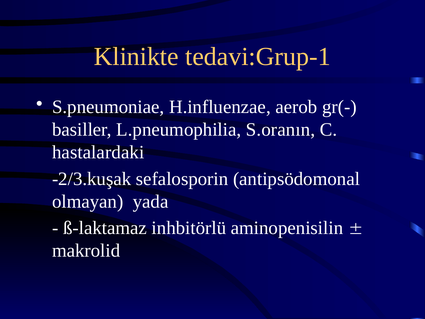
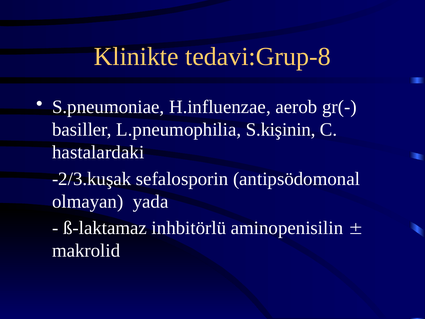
tedavi:Grup-1: tedavi:Grup-1 -> tedavi:Grup-8
S.oranın: S.oranın -> S.kişinin
